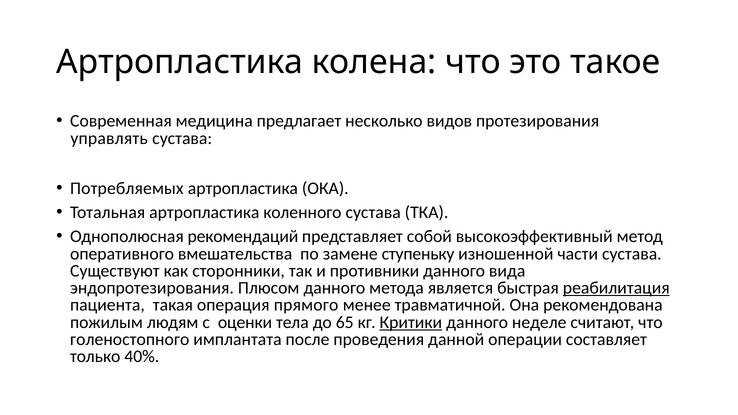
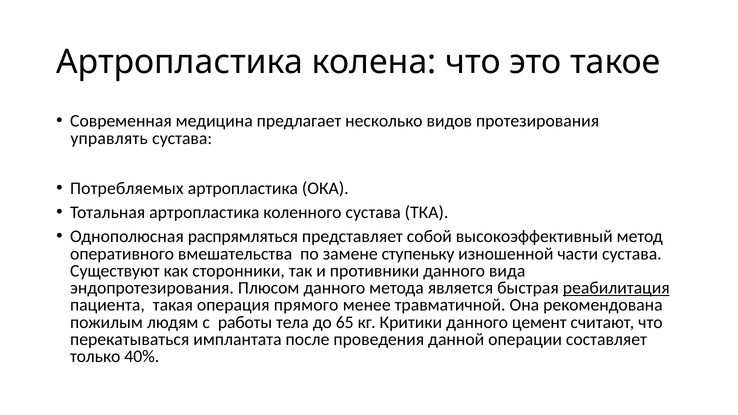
рекомендаций: рекомендаций -> распрямляться
оценки: оценки -> работы
Критики underline: present -> none
неделе: неделе -> цемент
голеностопного: голеностопного -> перекатываться
